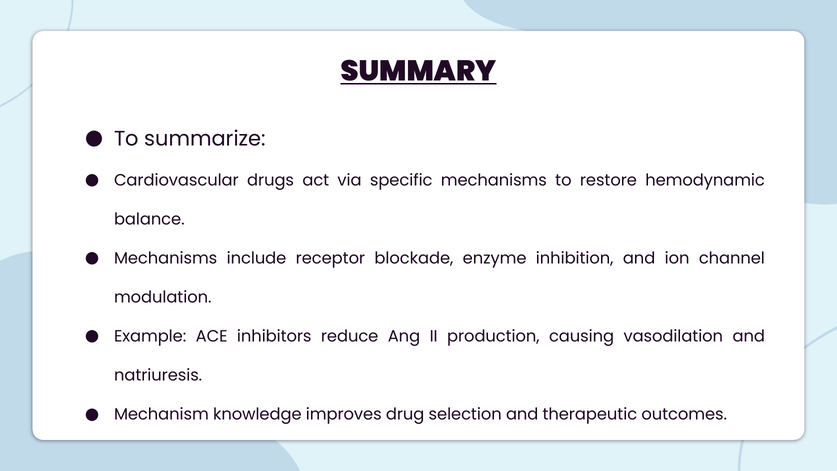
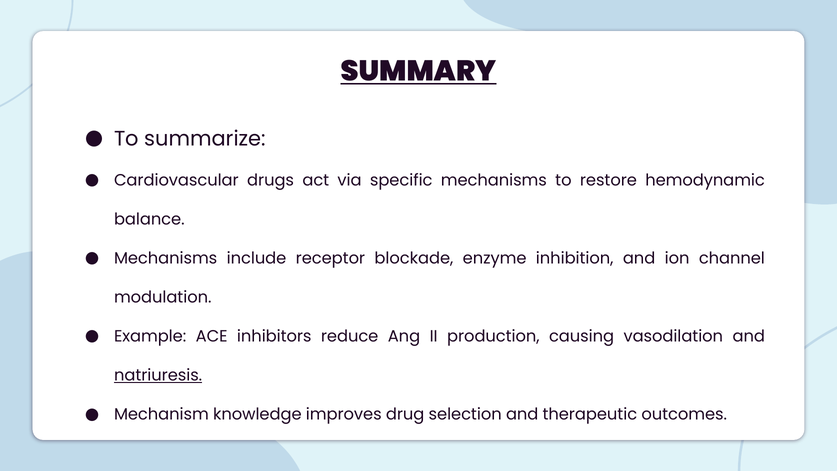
natriuresis underline: none -> present
